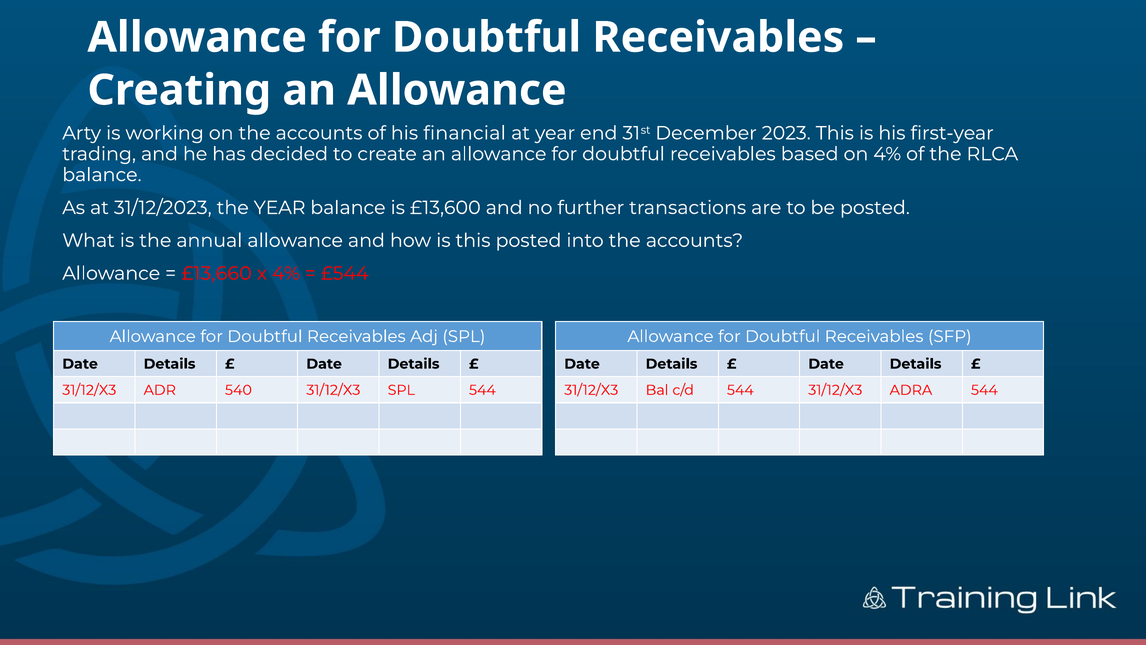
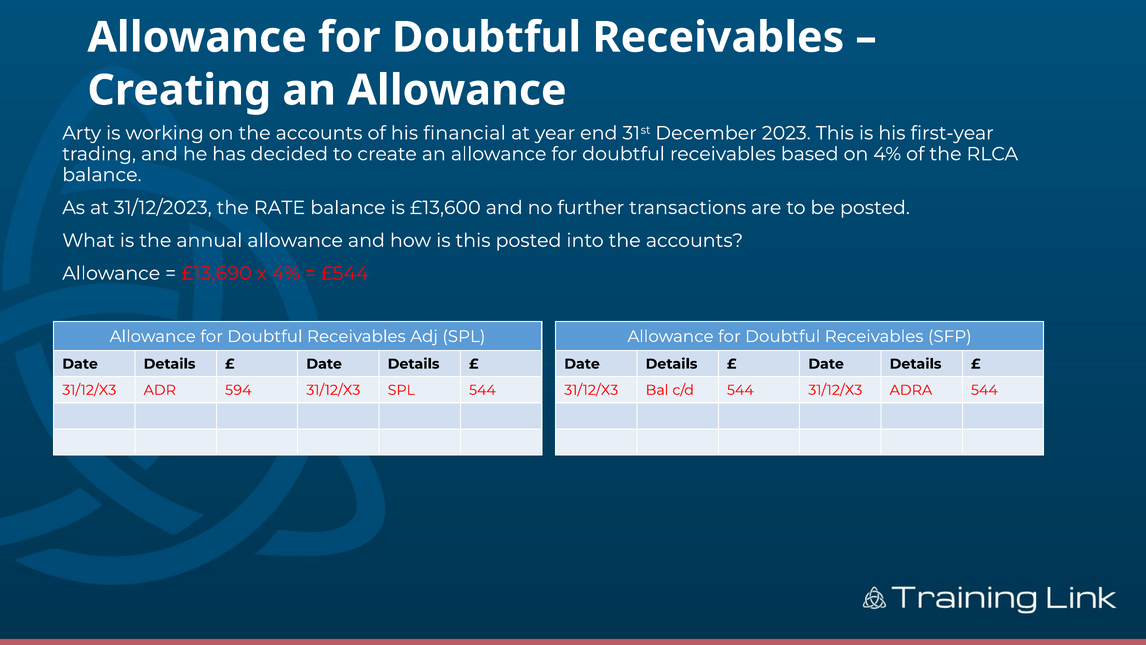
the YEAR: YEAR -> RATE
£13,660: £13,660 -> £13,690
540: 540 -> 594
